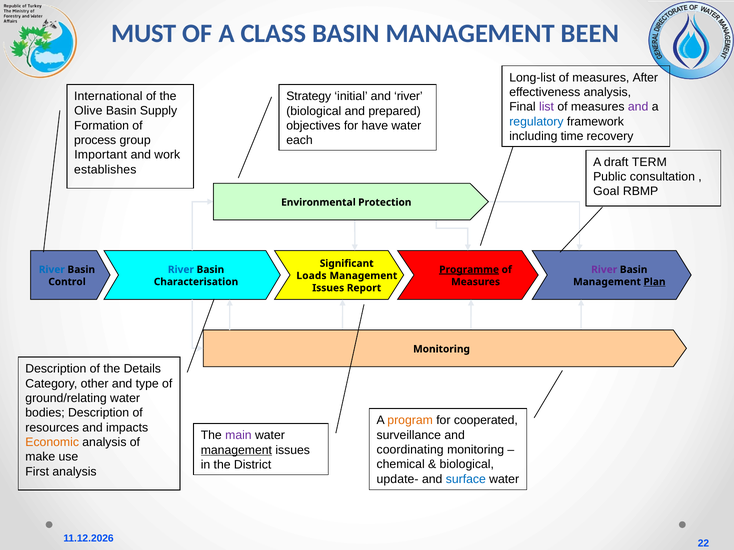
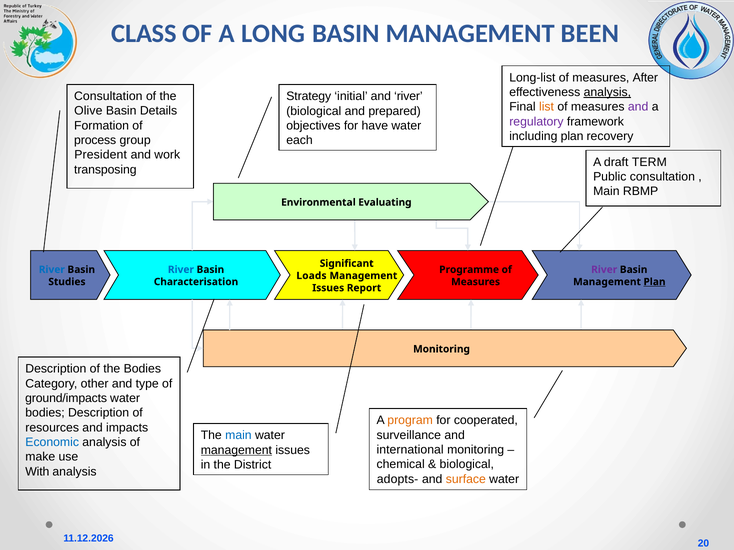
MUST: MUST -> CLASS
CLASS: CLASS -> LONG
analysis at (607, 92) underline: none -> present
International at (108, 96): International -> Consultation
list colour: purple -> orange
Supply: Supply -> Details
regulatory colour: blue -> purple
including time: time -> plan
Important: Important -> President
establishes: establishes -> transposing
Goal at (606, 192): Goal -> Main
Protection: Protection -> Evaluating
Programme underline: present -> none
Control: Control -> Studies
the Details: Details -> Bodies
ground/relating: ground/relating -> ground/impacts
main at (238, 436) colour: purple -> blue
Economic colour: orange -> blue
coordinating: coordinating -> international
First: First -> With
update-: update- -> adopts-
surface colour: blue -> orange
22: 22 -> 20
